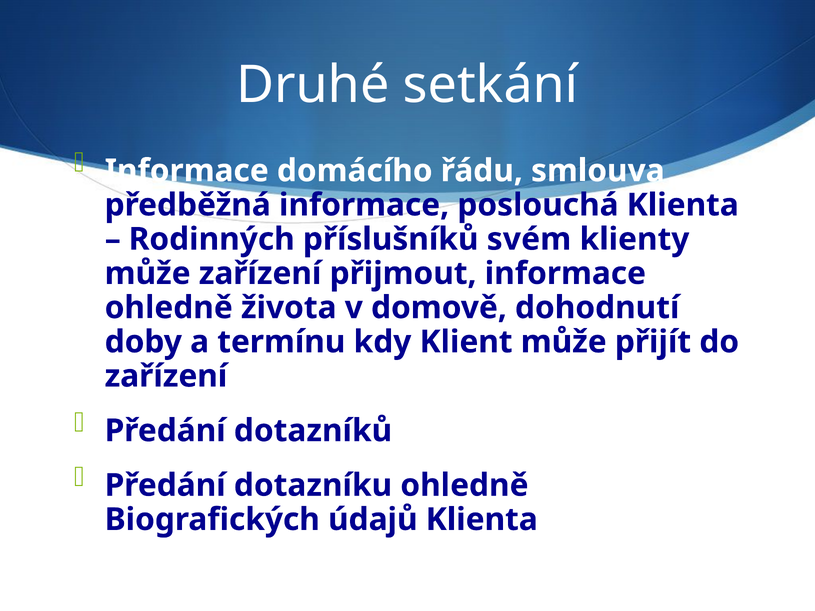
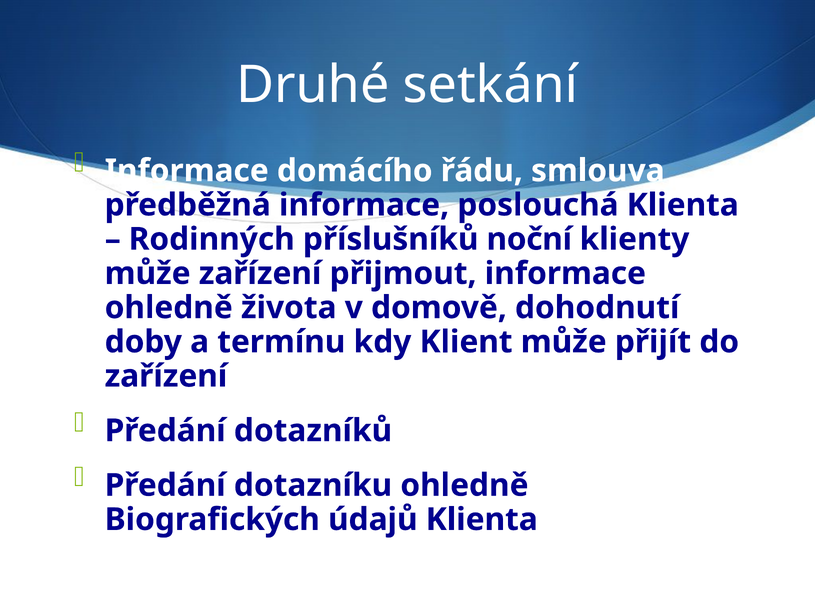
svém: svém -> noční
